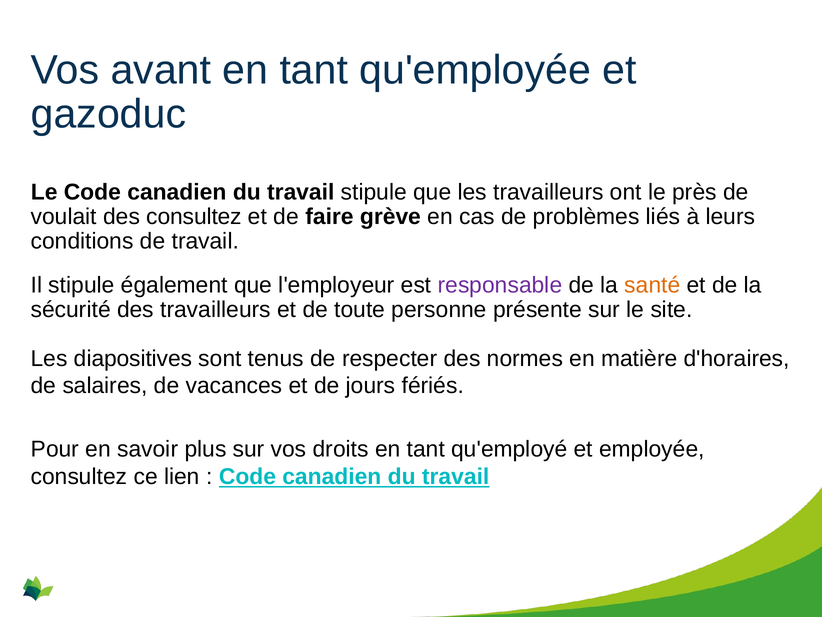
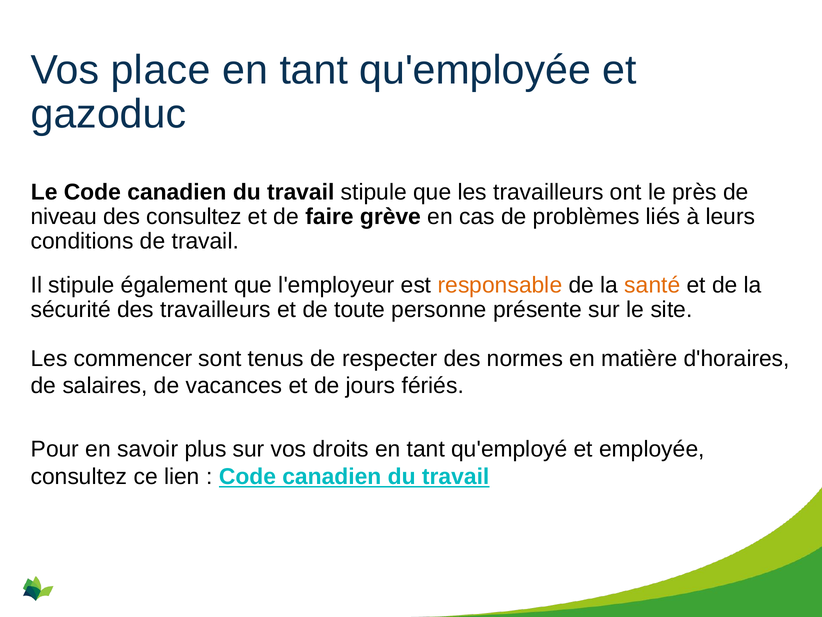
avant: avant -> place
voulait: voulait -> niveau
responsable colour: purple -> orange
diapositives: diapositives -> commencer
